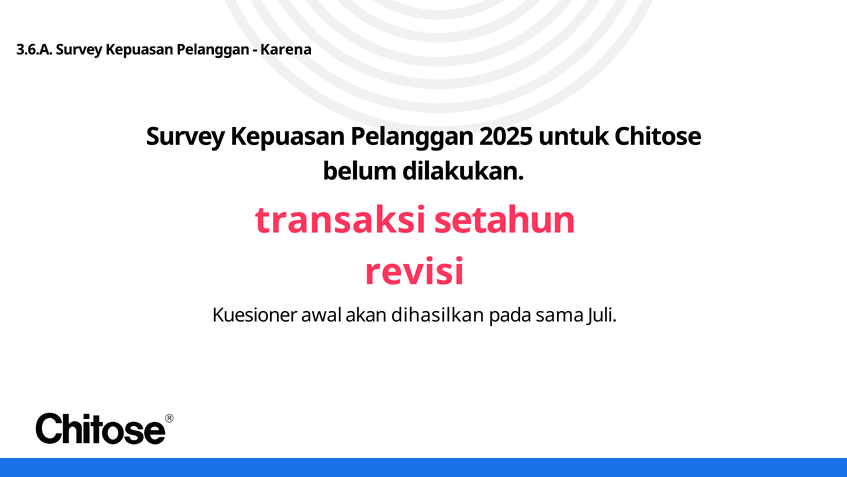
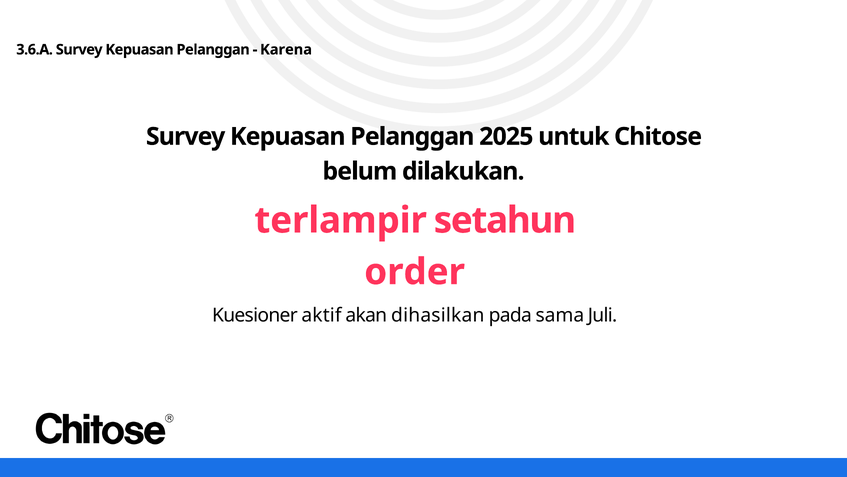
transaksi: transaksi -> terlampir
revisi: revisi -> order
awal: awal -> aktif
